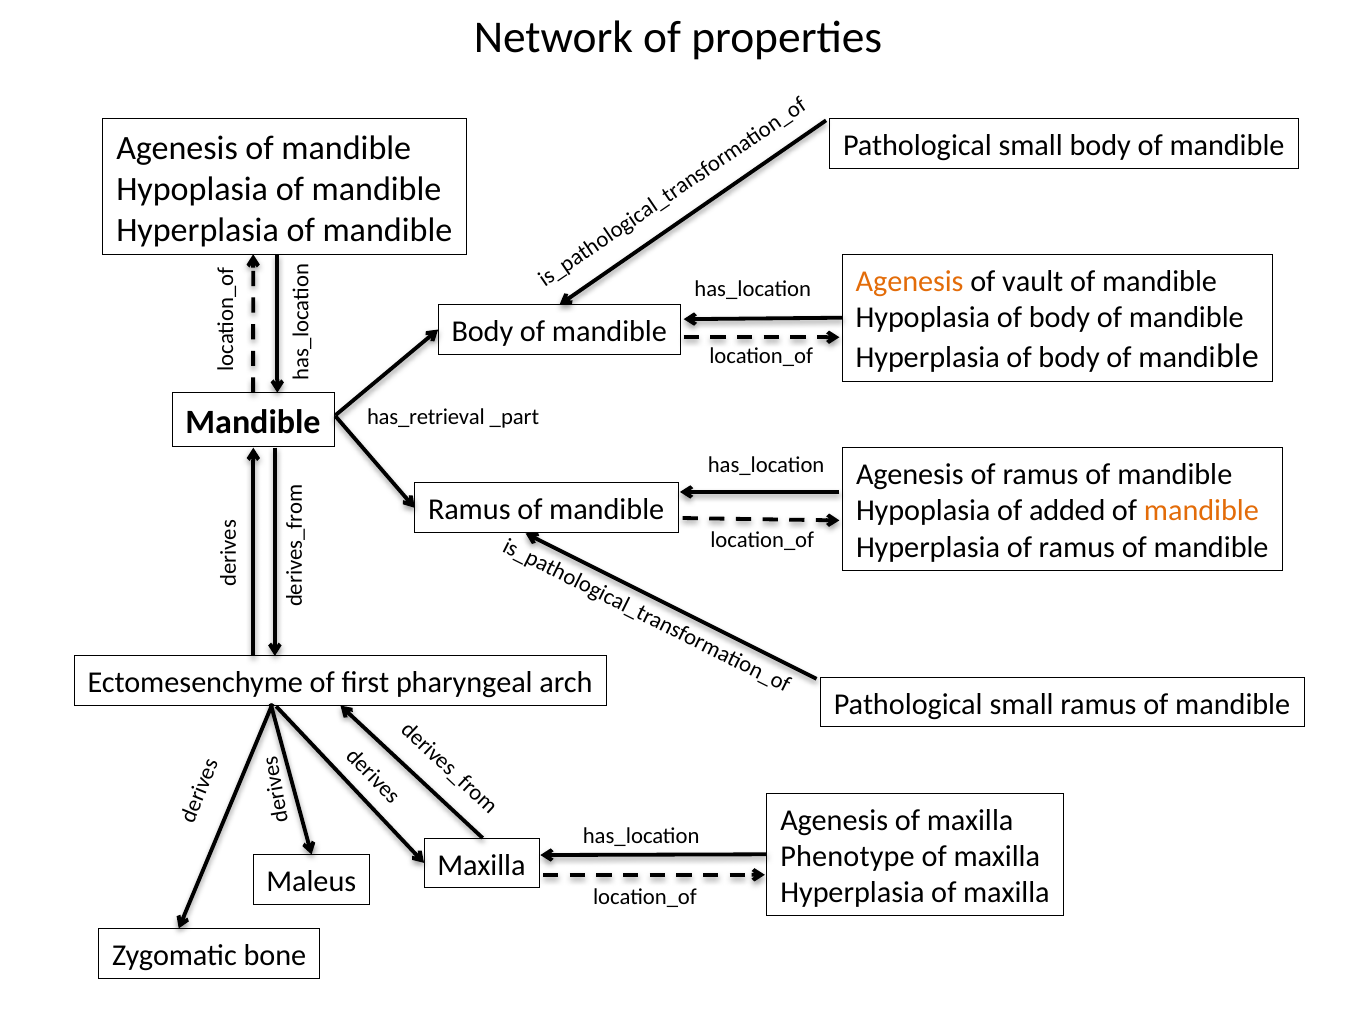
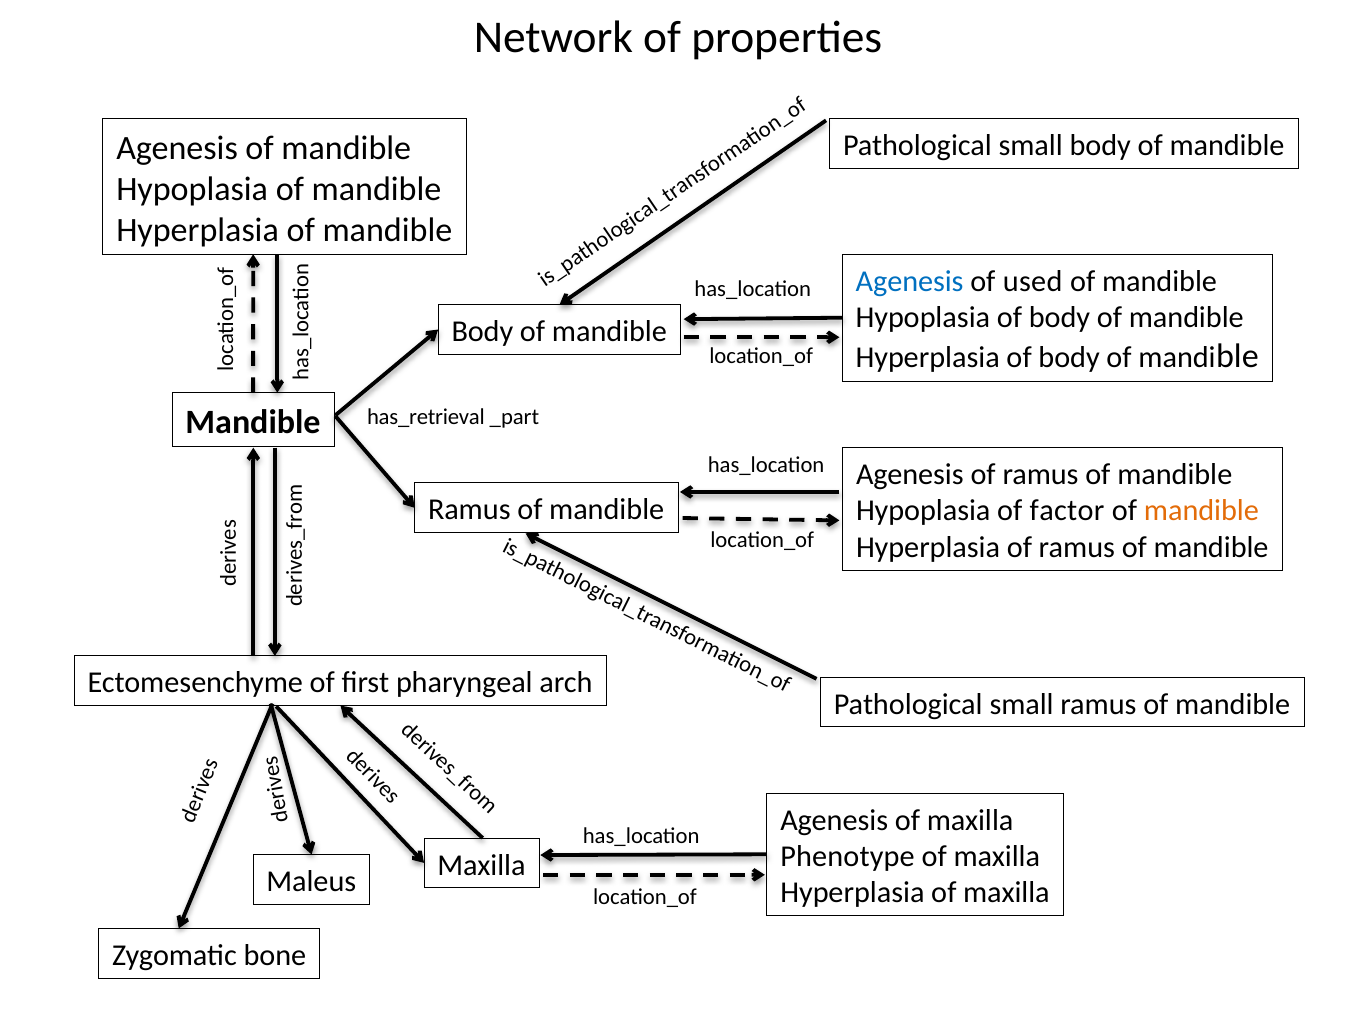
Agenesis at (910, 281) colour: orange -> blue
vault: vault -> used
added: added -> factor
